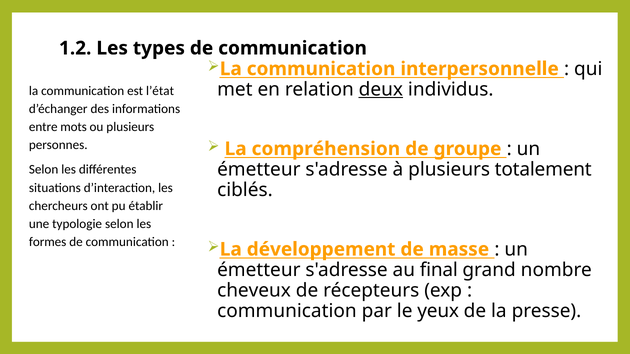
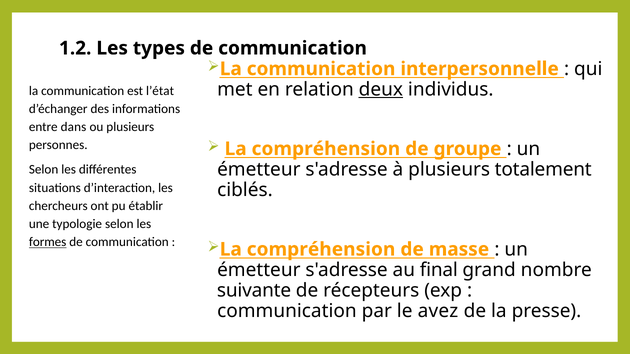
mots: mots -> dans
formes underline: none -> present
développement at (321, 250): développement -> compréhension
cheveux: cheveux -> suivante
yeux: yeux -> avez
